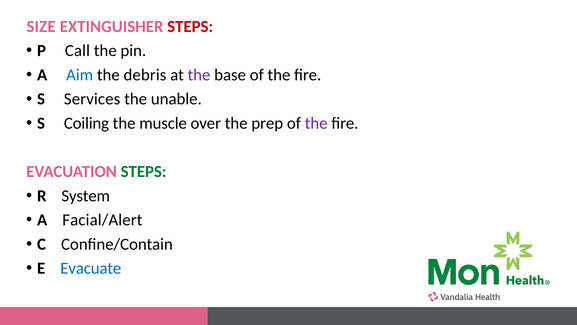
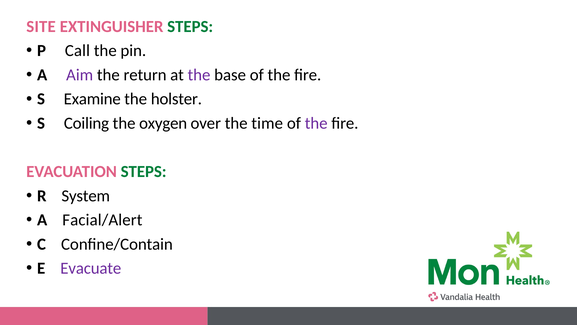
SIZE: SIZE -> SITE
STEPS at (190, 26) colour: red -> green
Aim colour: blue -> purple
debris: debris -> return
Services: Services -> Examine
unable: unable -> holster
muscle: muscle -> oxygen
prep: prep -> time
Evacuate colour: blue -> purple
